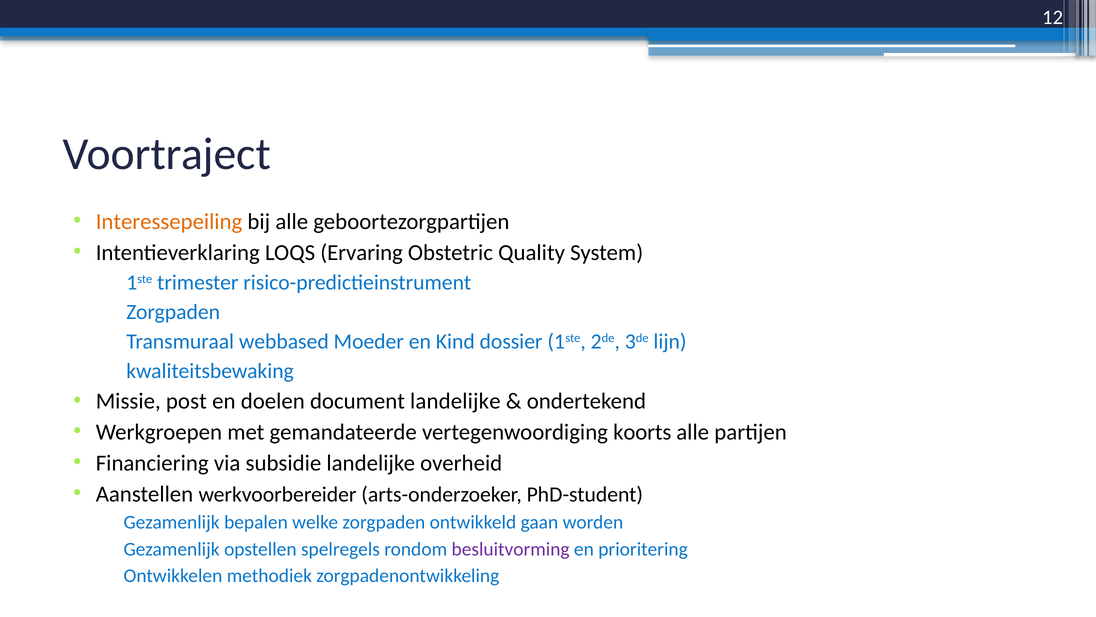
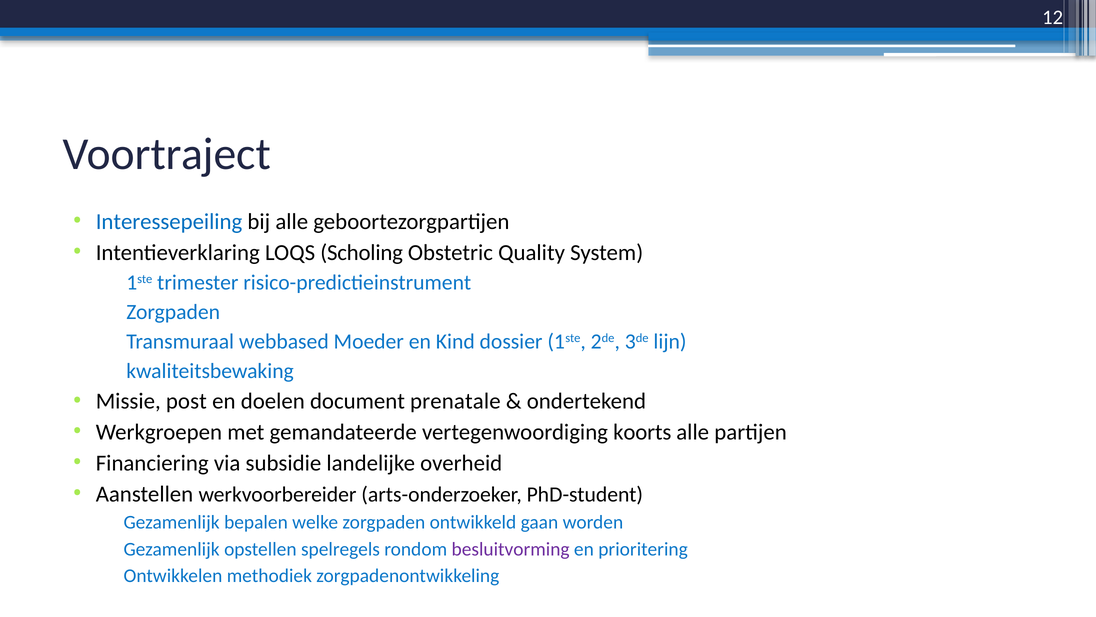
Interessepeiling colour: orange -> blue
Ervaring: Ervaring -> Scholing
document landelijke: landelijke -> prenatale
